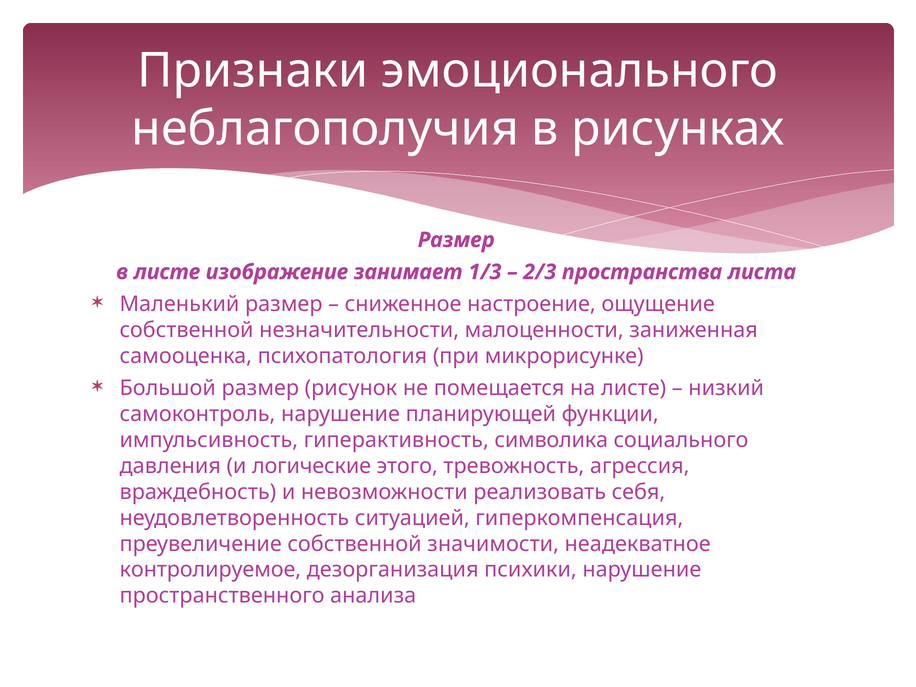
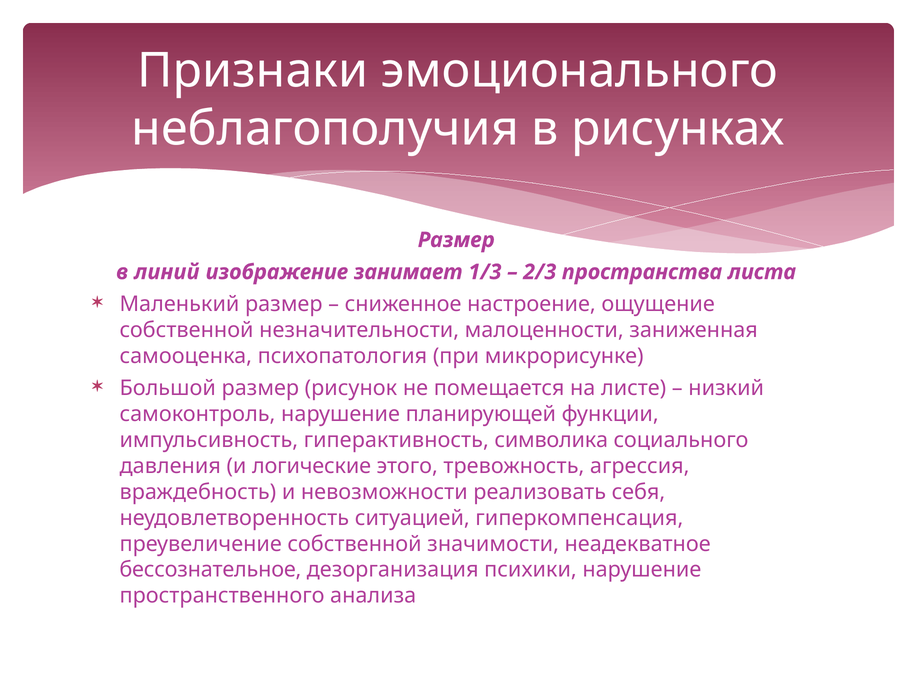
в листе: листе -> линий
контролируемое: контролируемое -> бессознательное
